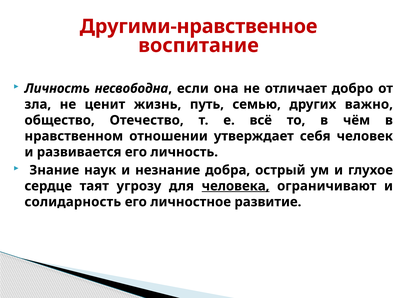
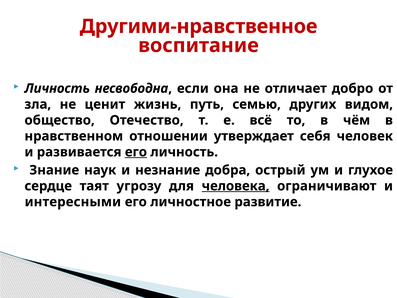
важно: важно -> видом
его at (136, 152) underline: none -> present
солидарность: солидарность -> интересными
